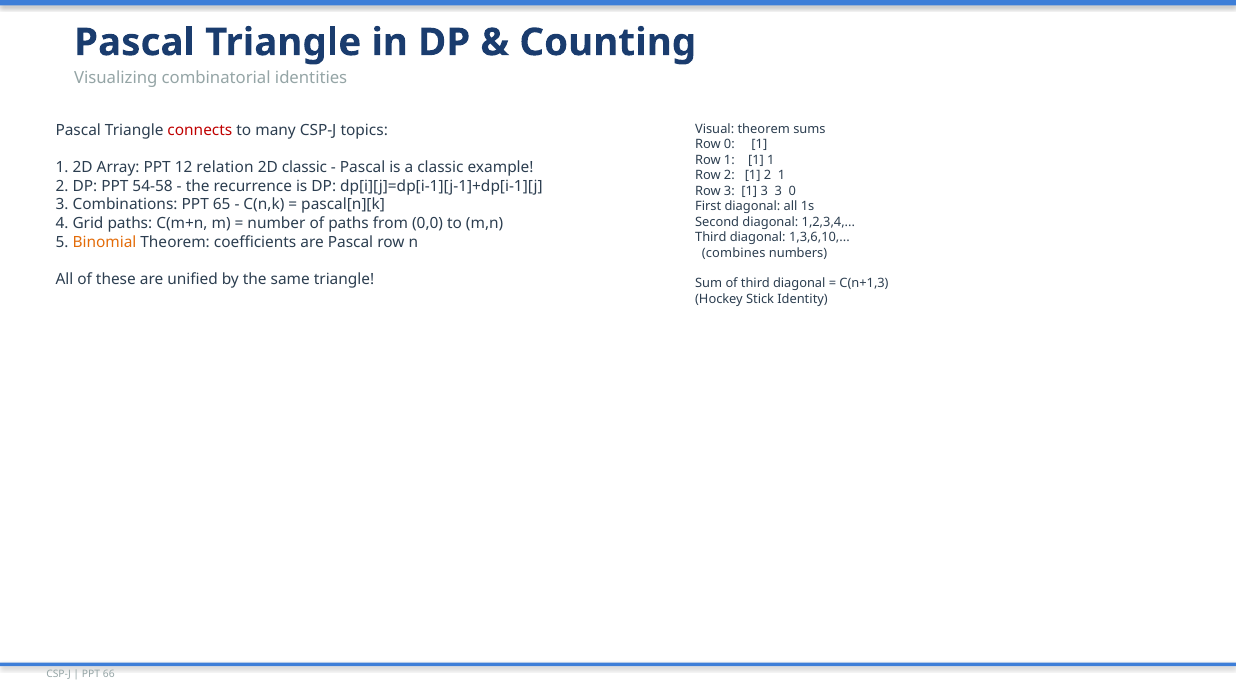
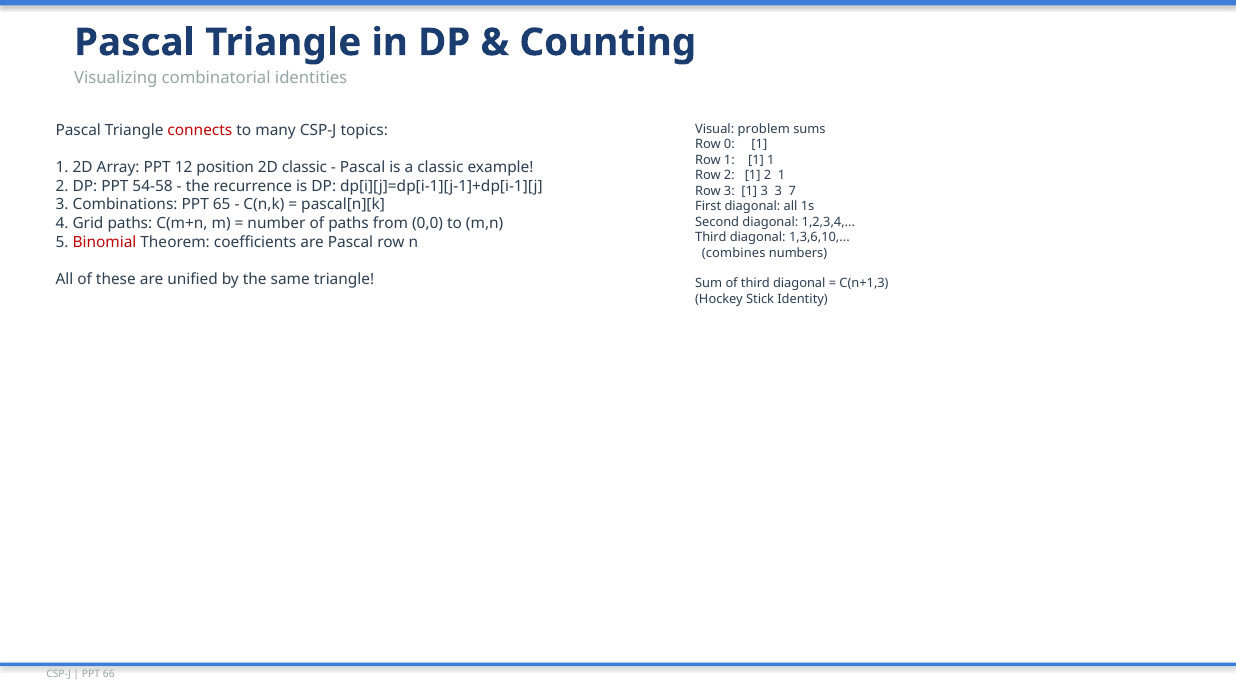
Visual theorem: theorem -> problem
relation: relation -> position
3 0: 0 -> 7
Binomial colour: orange -> red
